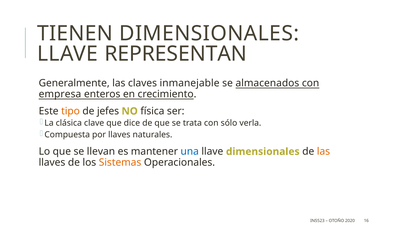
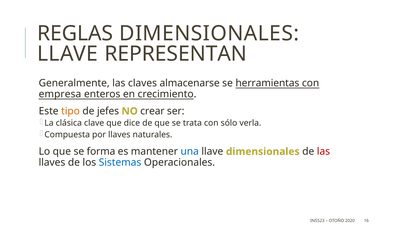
TIENEN: TIENEN -> REGLAS
inmanejable: inmanejable -> almacenarse
almacenados: almacenados -> herramientas
física: física -> crear
llevan: llevan -> forma
las at (323, 151) colour: orange -> red
Sistemas colour: orange -> blue
